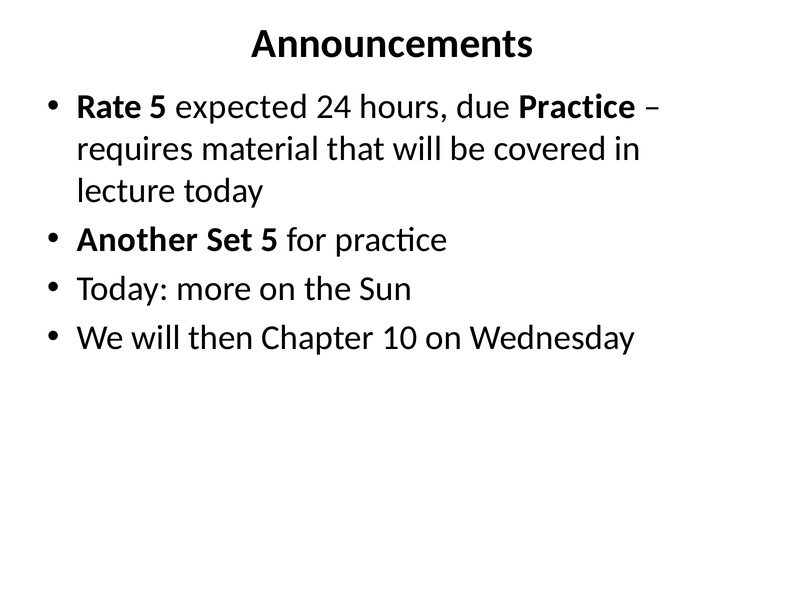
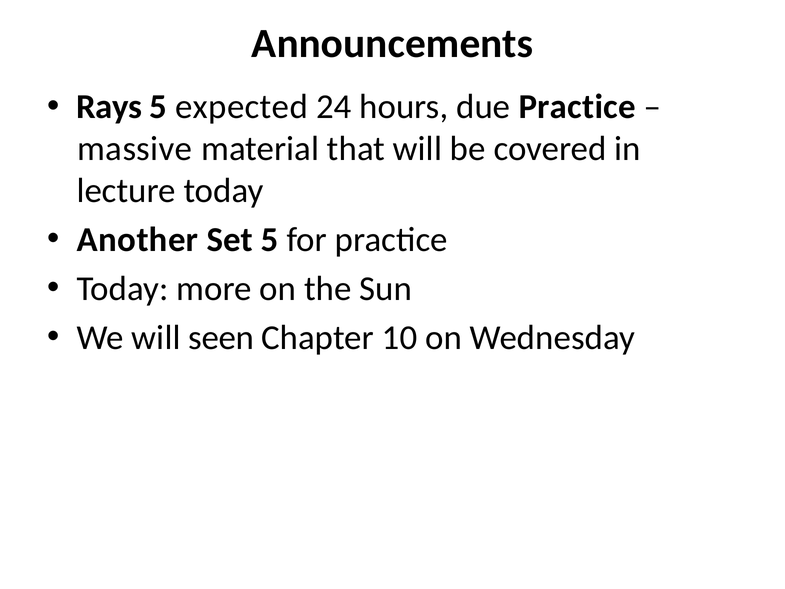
Rate: Rate -> Rays
requires: requires -> massive
then: then -> seen
